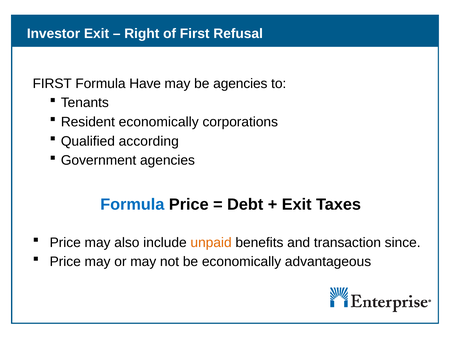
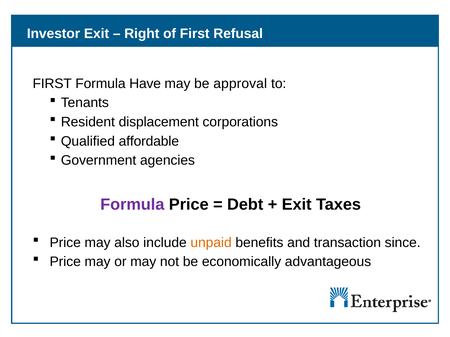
be agencies: agencies -> approval
Resident economically: economically -> displacement
according: according -> affordable
Formula at (132, 205) colour: blue -> purple
